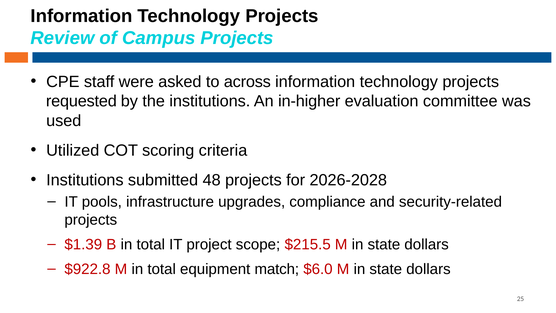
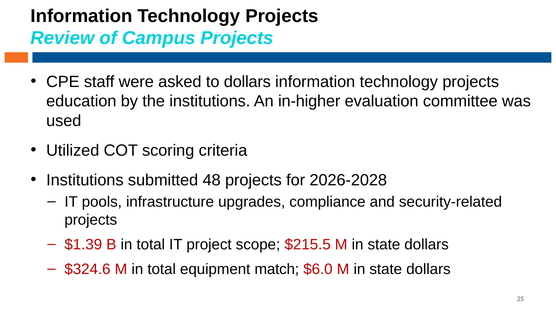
to across: across -> dollars
requested: requested -> education
$922.8: $922.8 -> $324.6
